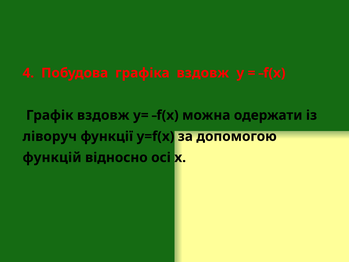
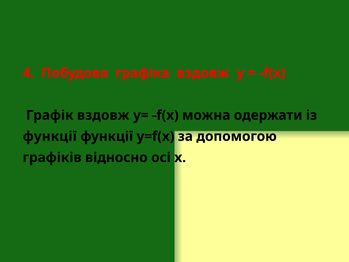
ліворуч at (50, 136): ліворуч -> функції
функцій: функцій -> графіків
